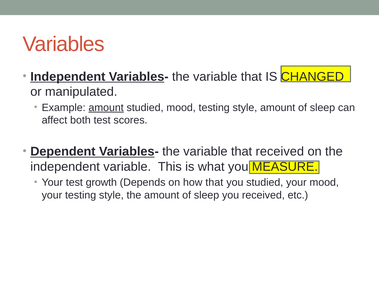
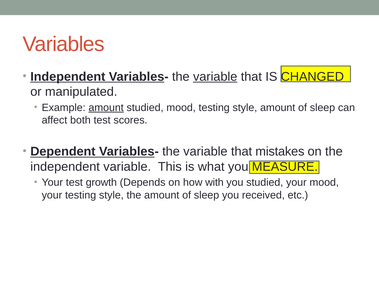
variable at (215, 77) underline: none -> present
that received: received -> mistakes
how that: that -> with
